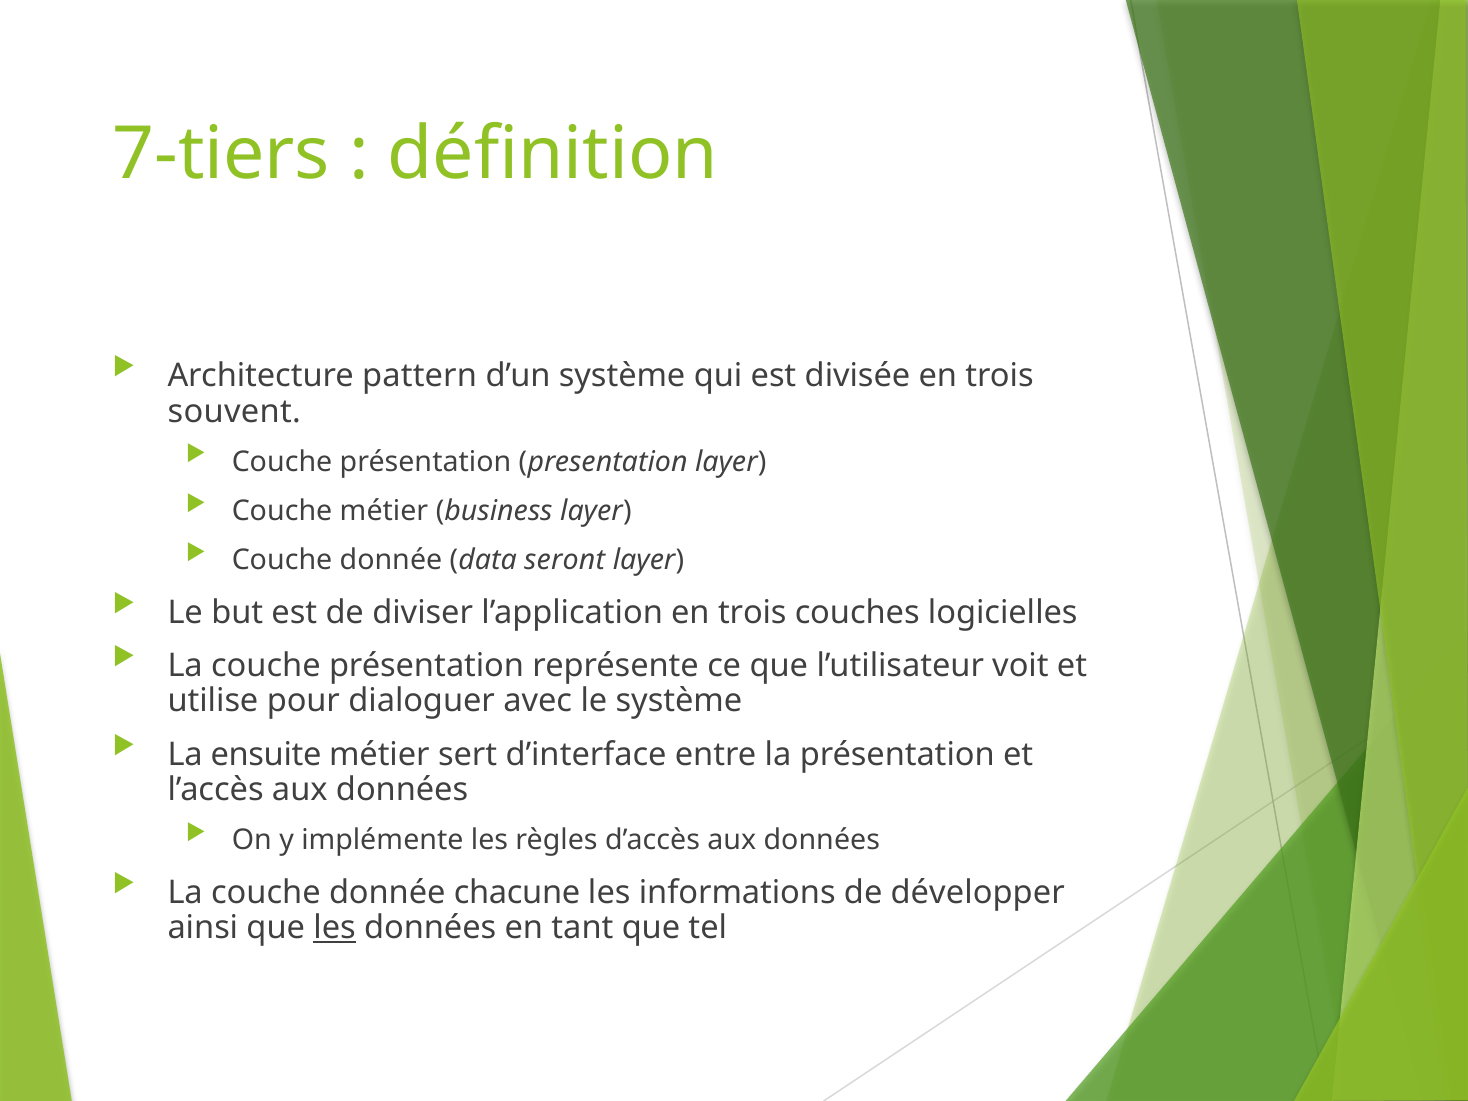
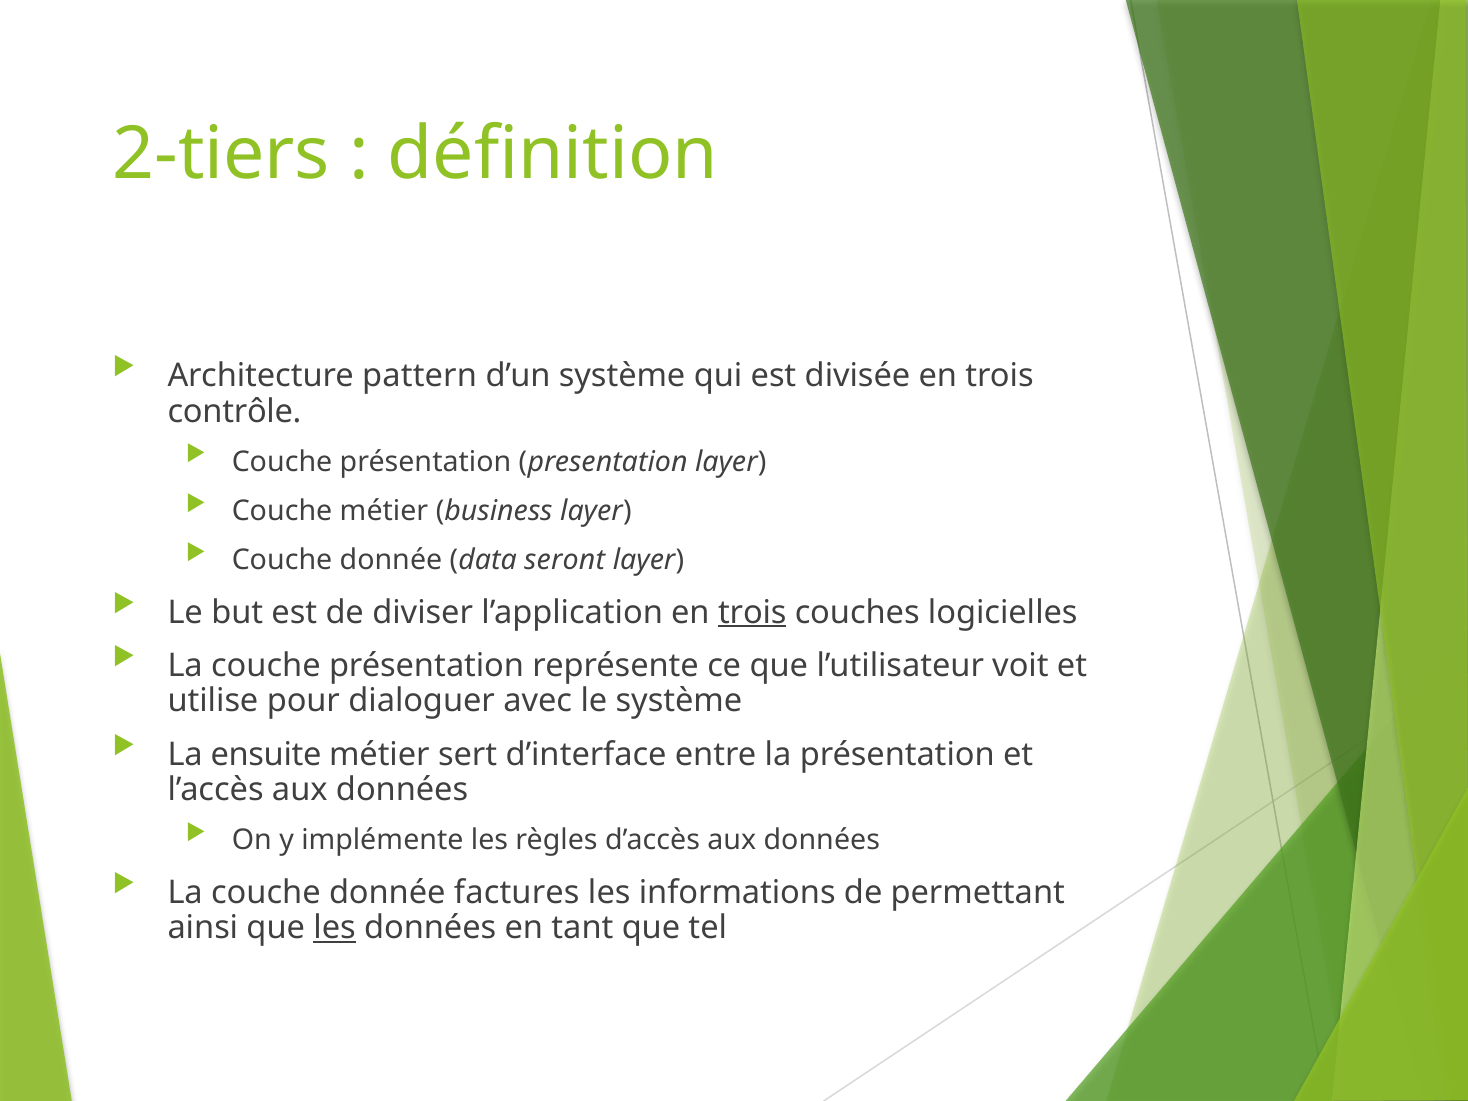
7-tiers: 7-tiers -> 2-tiers
souvent: souvent -> contrôle
trois at (752, 612) underline: none -> present
chacune: chacune -> factures
développer: développer -> permettant
